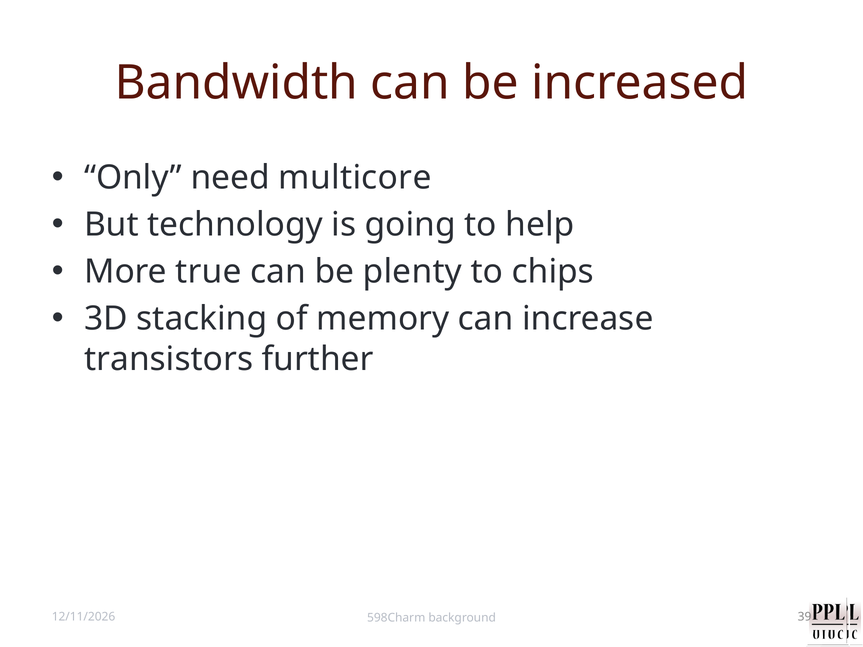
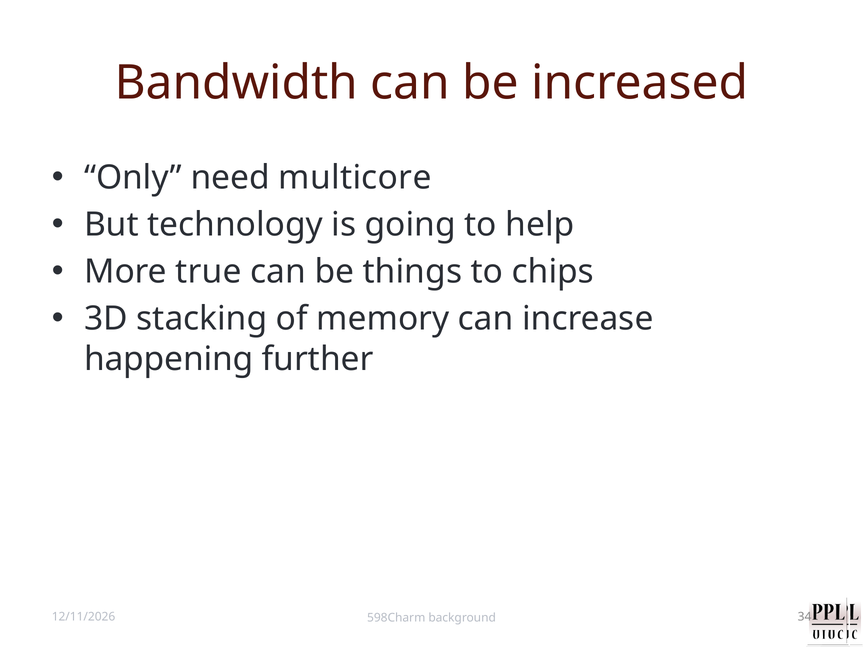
plenty: plenty -> things
transistors: transistors -> happening
39: 39 -> 34
